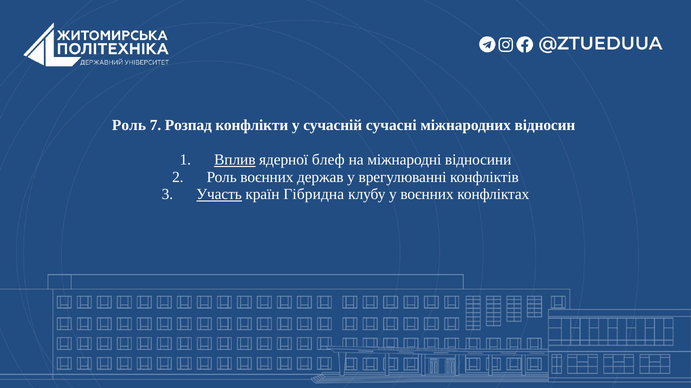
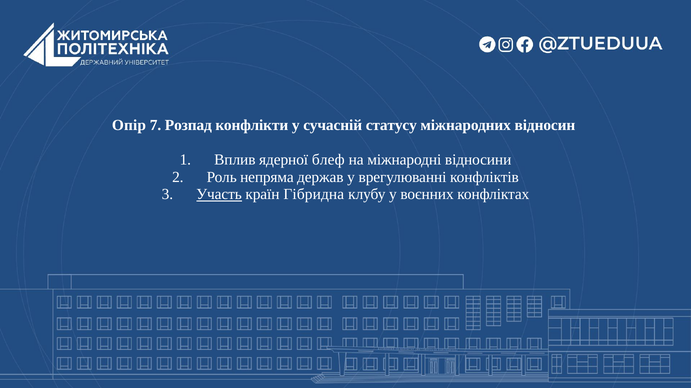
Роль at (129, 125): Роль -> Опір
сучасні: сучасні -> статусу
Вплив underline: present -> none
Роль воєнних: воєнних -> непряма
